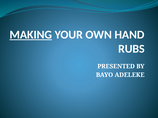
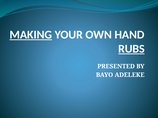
RUBS underline: none -> present
